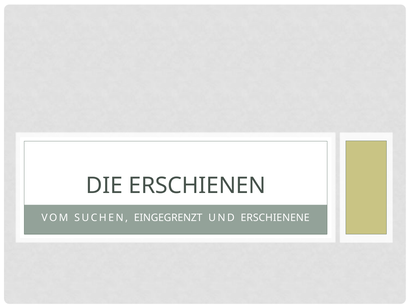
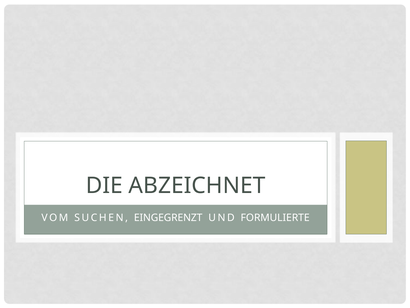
ERSCHIENEN: ERSCHIENEN -> ABZEICHNET
ERSCHIENENE: ERSCHIENENE -> FORMULIERTE
